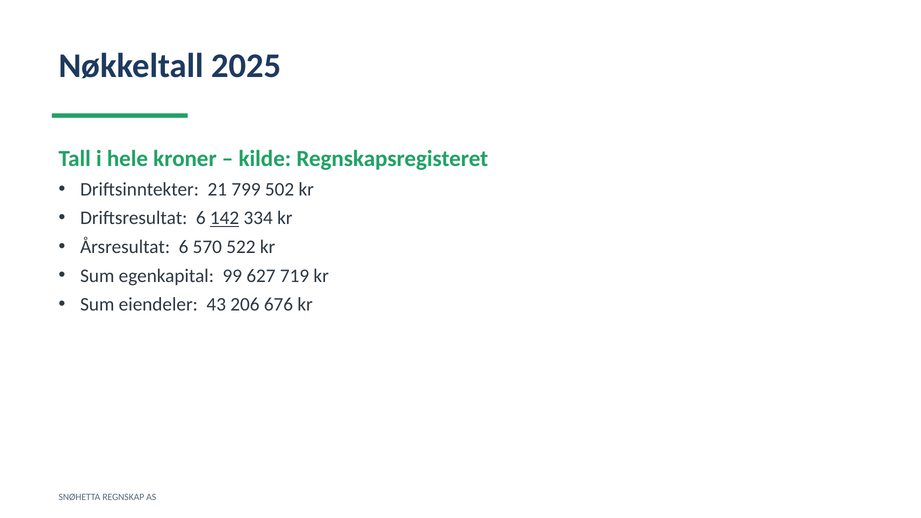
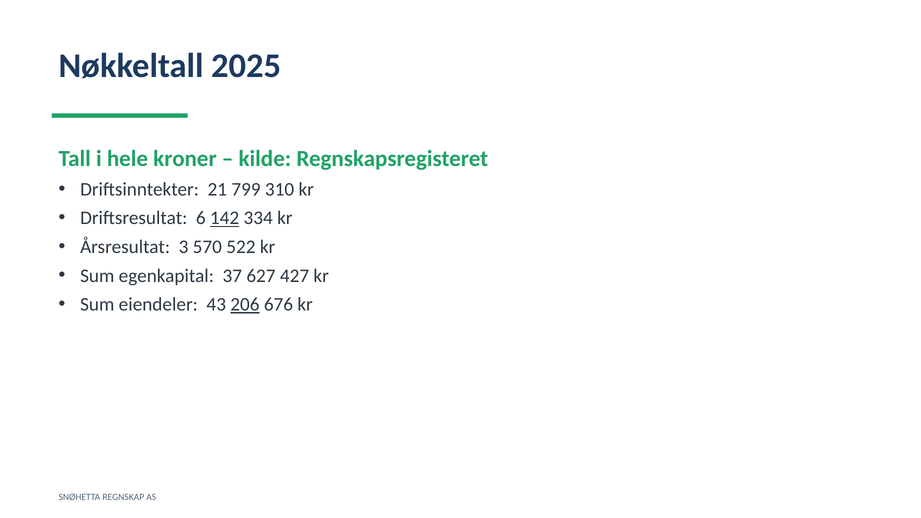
502: 502 -> 310
Årsresultat 6: 6 -> 3
99: 99 -> 37
719: 719 -> 427
206 underline: none -> present
